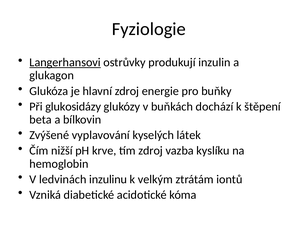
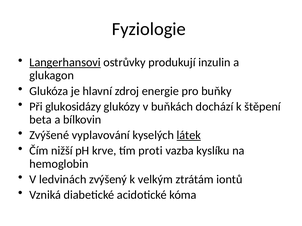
látek underline: none -> present
tím zdroj: zdroj -> proti
inzulinu: inzulinu -> zvýšený
